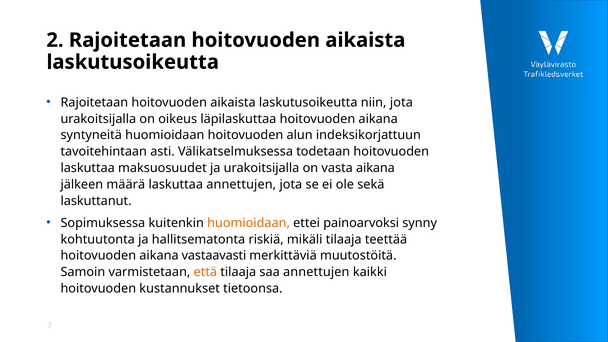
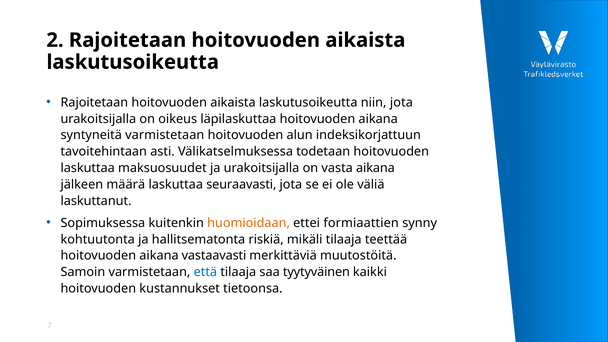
syntyneitä huomioidaan: huomioidaan -> varmistetaan
laskuttaa annettujen: annettujen -> seuraavasti
sekä: sekä -> väliä
painoarvoksi: painoarvoksi -> formiaattien
että colour: orange -> blue
saa annettujen: annettujen -> tyytyväinen
